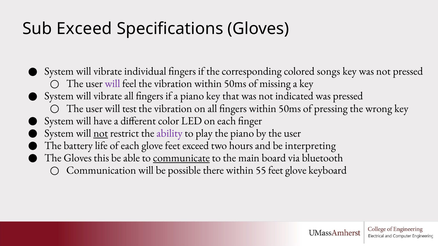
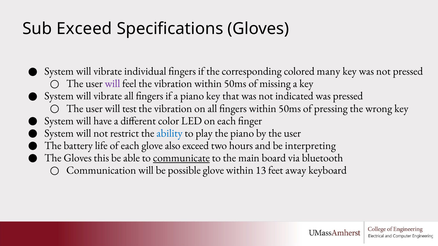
songs: songs -> many
not at (101, 133) underline: present -> none
ability colour: purple -> blue
glove feet: feet -> also
possible there: there -> glove
55: 55 -> 13
feet glove: glove -> away
